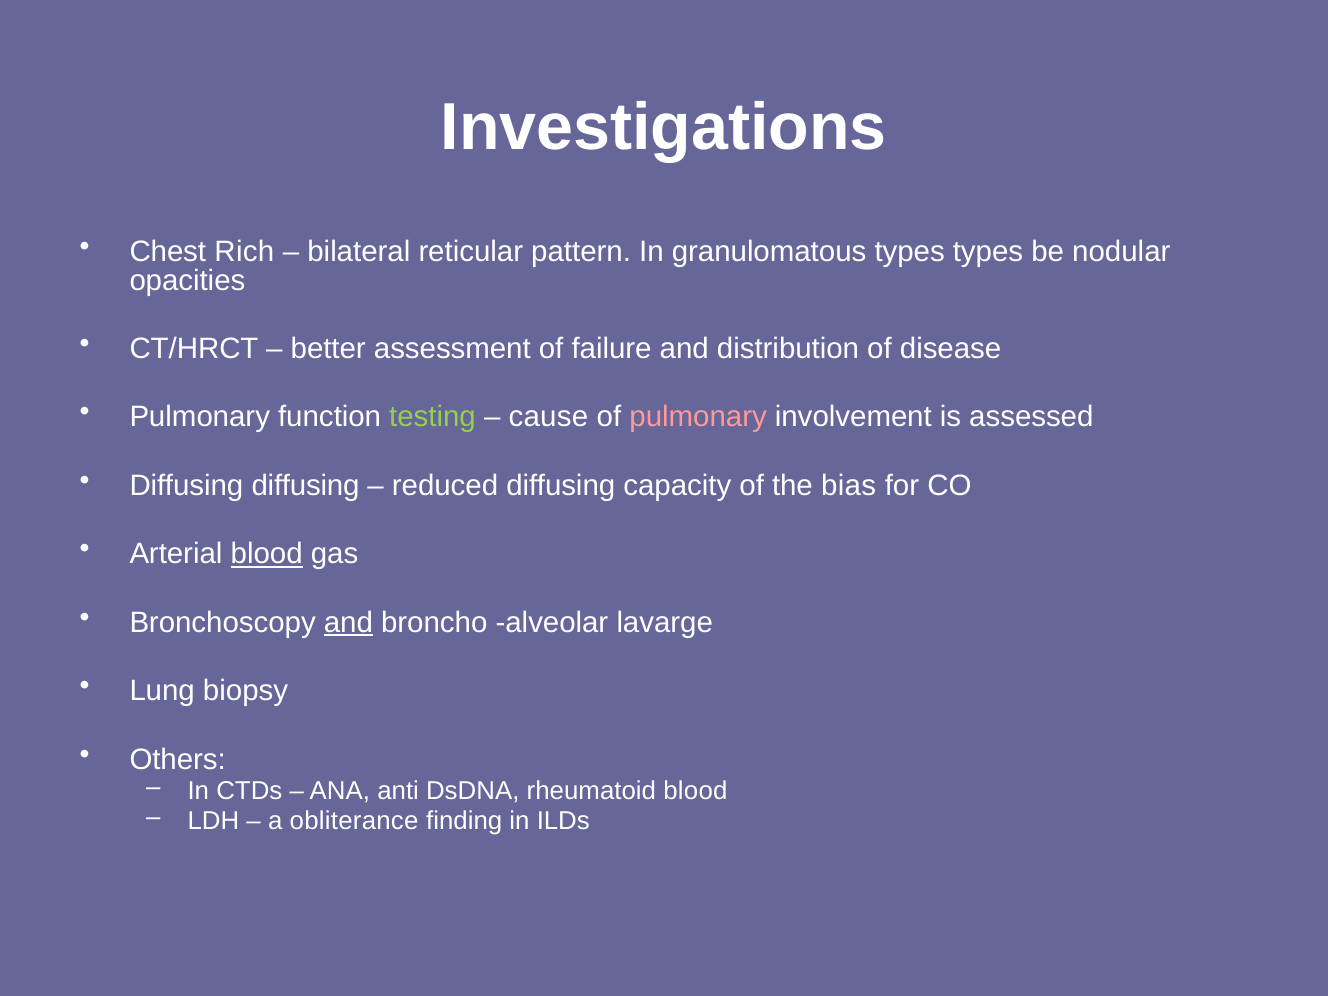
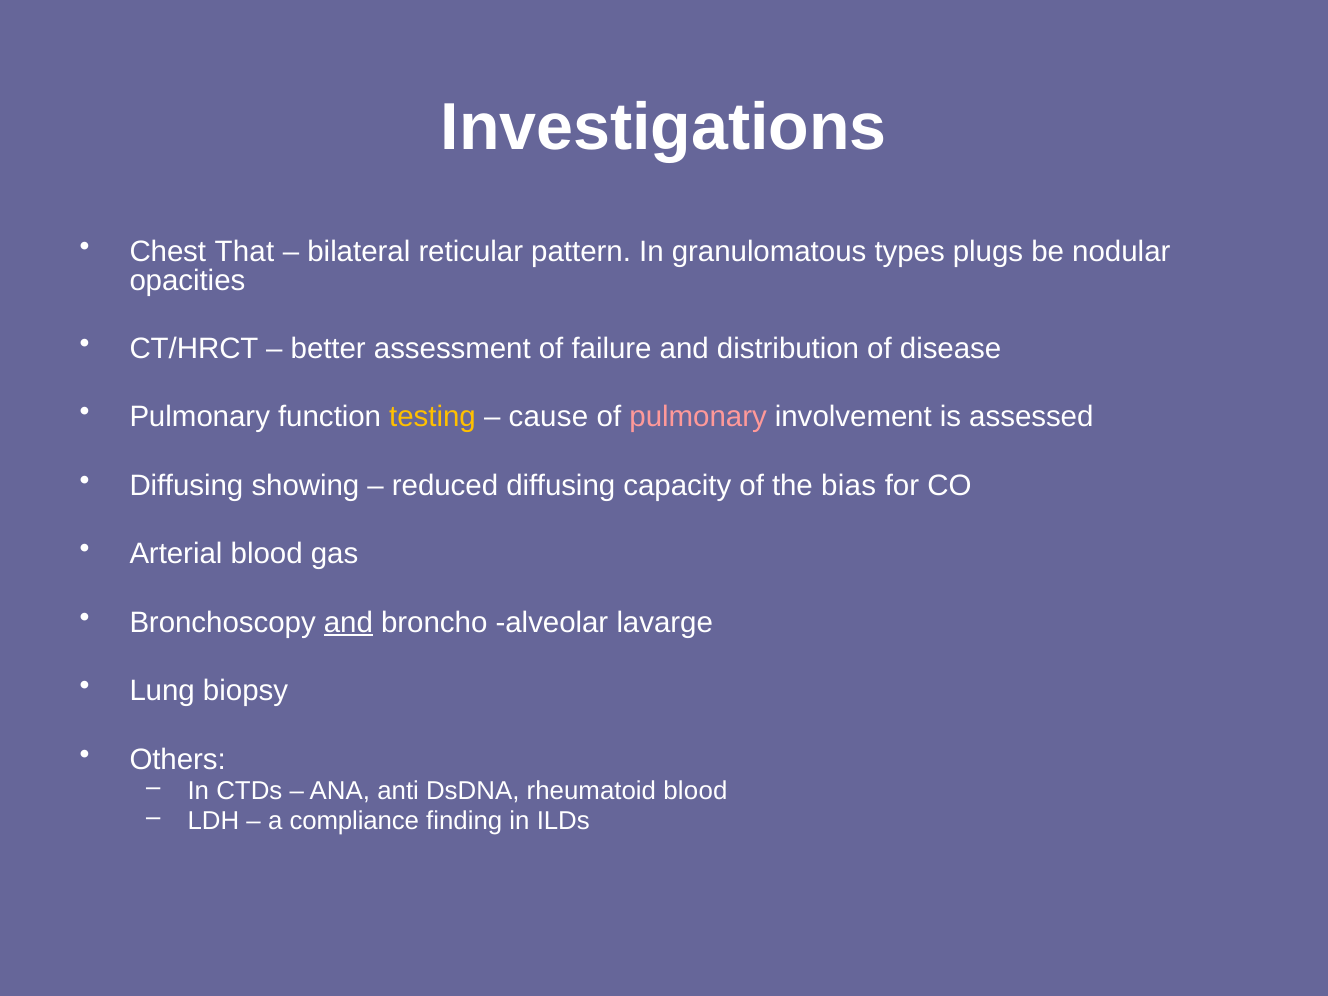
Rich: Rich -> That
types types: types -> plugs
testing colour: light green -> yellow
Diffusing diffusing: diffusing -> showing
blood at (267, 554) underline: present -> none
obliterance: obliterance -> compliance
